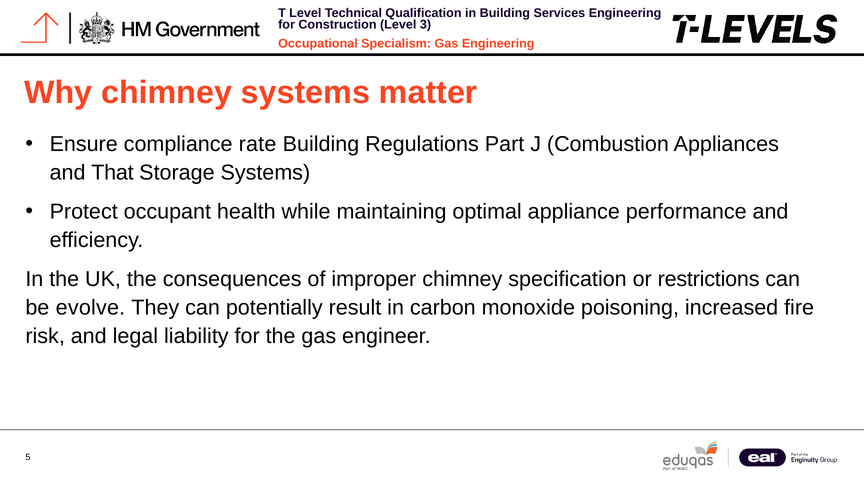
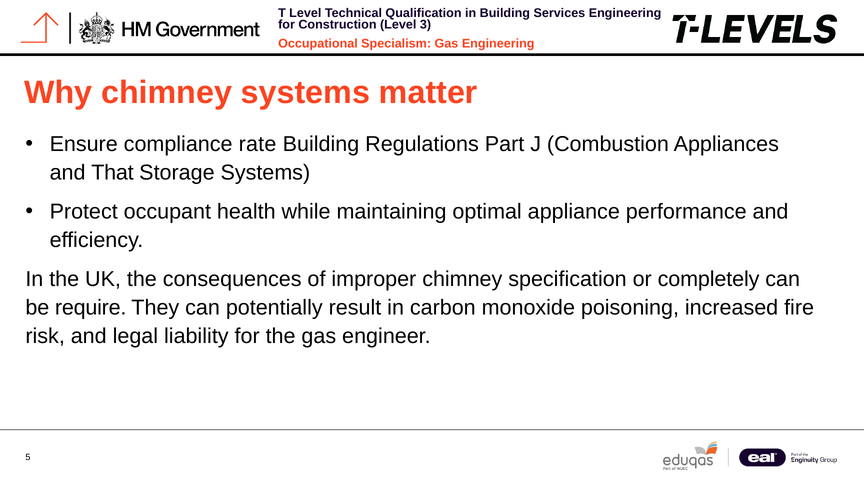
restrictions: restrictions -> completely
evolve: evolve -> require
